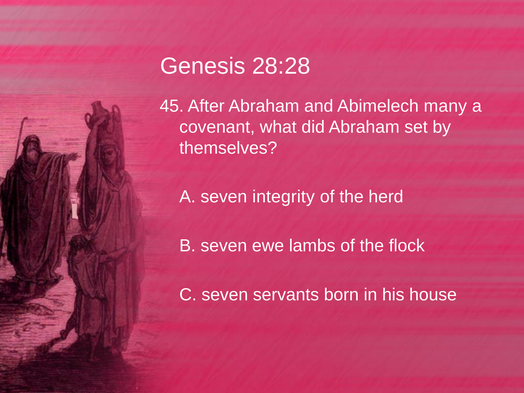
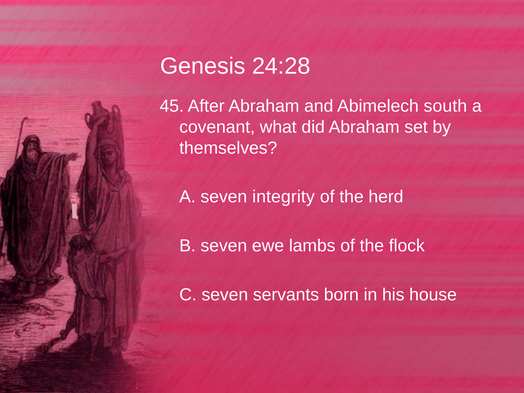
28:28: 28:28 -> 24:28
many: many -> south
